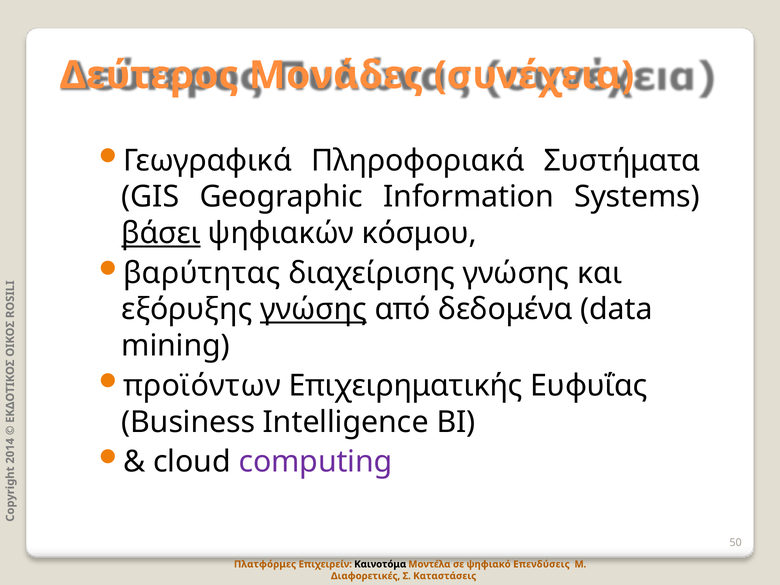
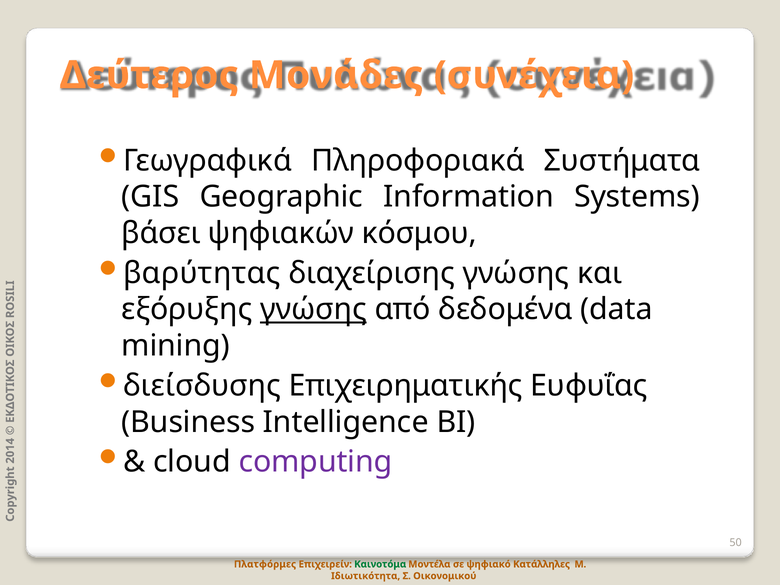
βάσει underline: present -> none
προϊόντων: προϊόντων -> διείσδυσης
Καινοτόμα colour: black -> green
Επενδύσεις: Επενδύσεις -> Κατάλληλες
Διαφορετικές: Διαφορετικές -> Ιδιωτικότητα
Καταστάσεις: Καταστάσεις -> Οικονομικού
